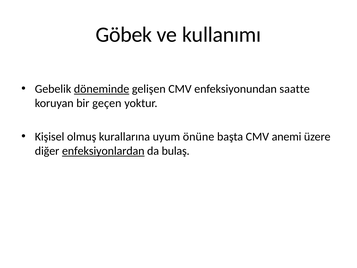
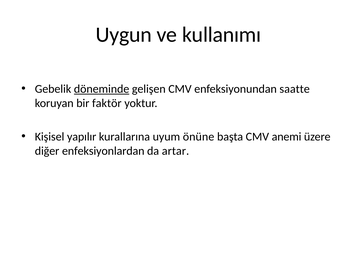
Göbek: Göbek -> Uygun
geçen: geçen -> faktör
olmuş: olmuş -> yapılır
enfeksiyonlardan underline: present -> none
bulaş: bulaş -> artar
